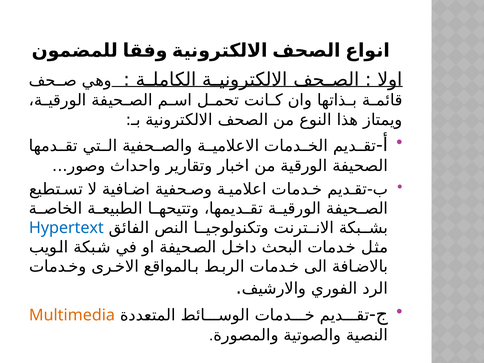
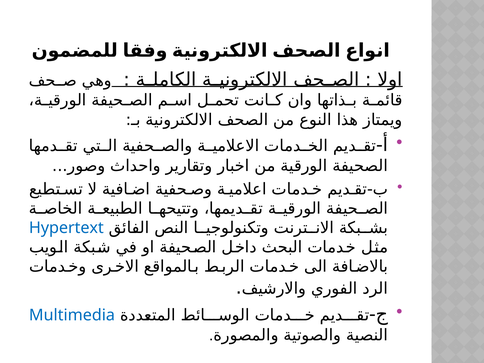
Multimedia colour: orange -> blue
